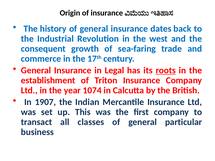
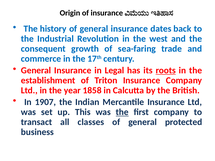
1074: 1074 -> 1858
the at (122, 112) underline: none -> present
particular: particular -> protected
